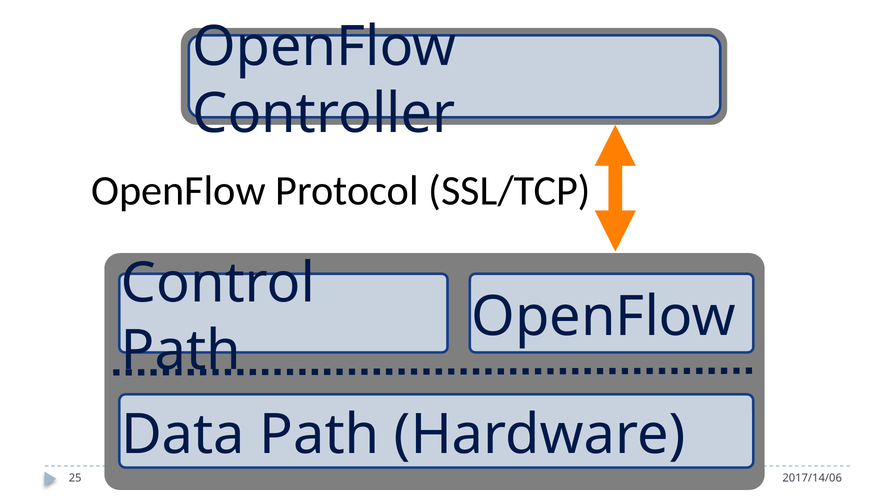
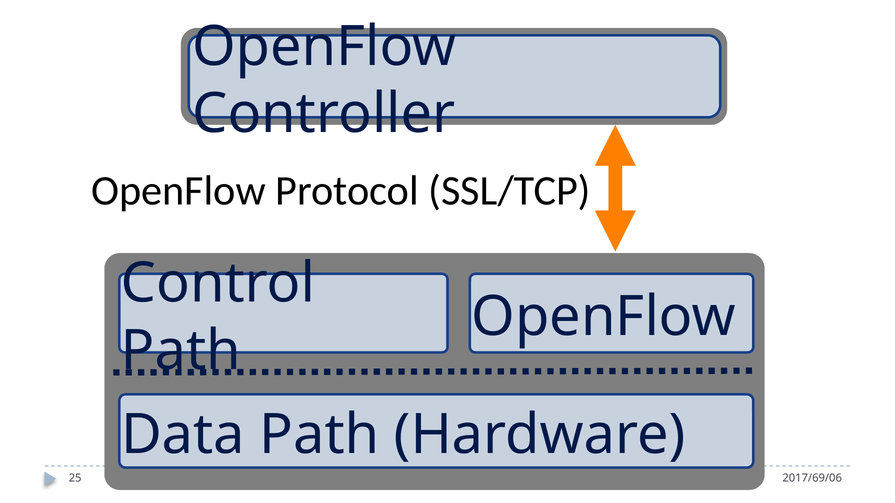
2017/14/06: 2017/14/06 -> 2017/69/06
